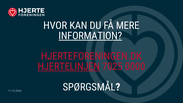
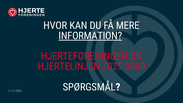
HJERTELINJEN underline: present -> none
